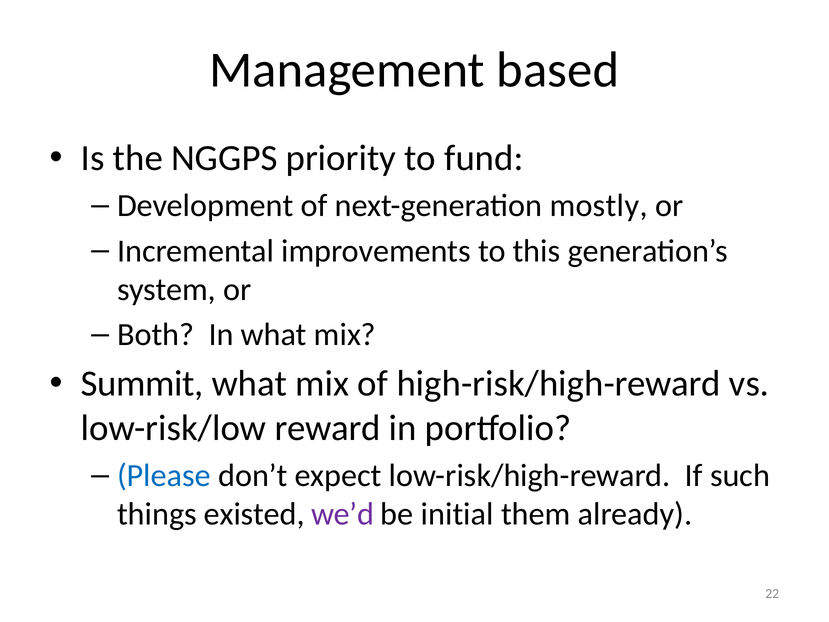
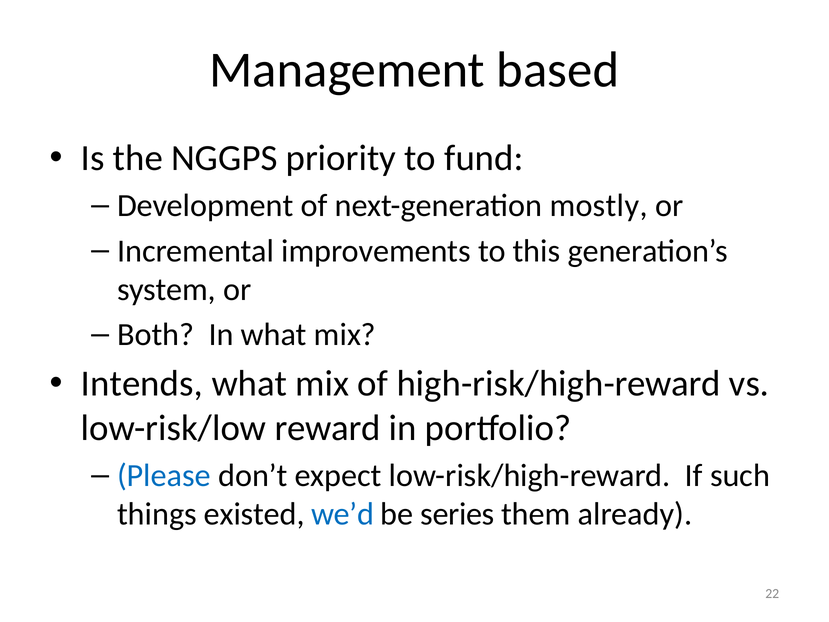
Summit: Summit -> Intends
we’d colour: purple -> blue
initial: initial -> series
